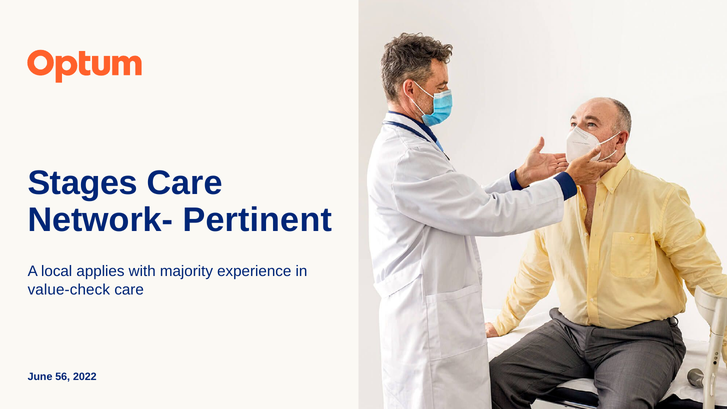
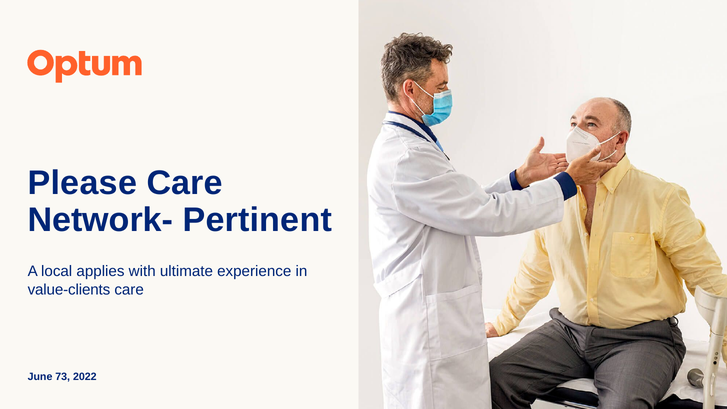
Stages: Stages -> Please
majority: majority -> ultimate
value-check: value-check -> value-clients
56: 56 -> 73
